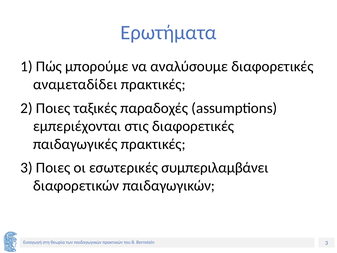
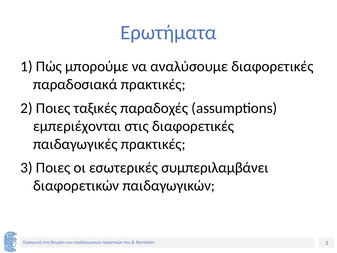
αναμεταδίδει: αναμεταδίδει -> παραδοσιακά
